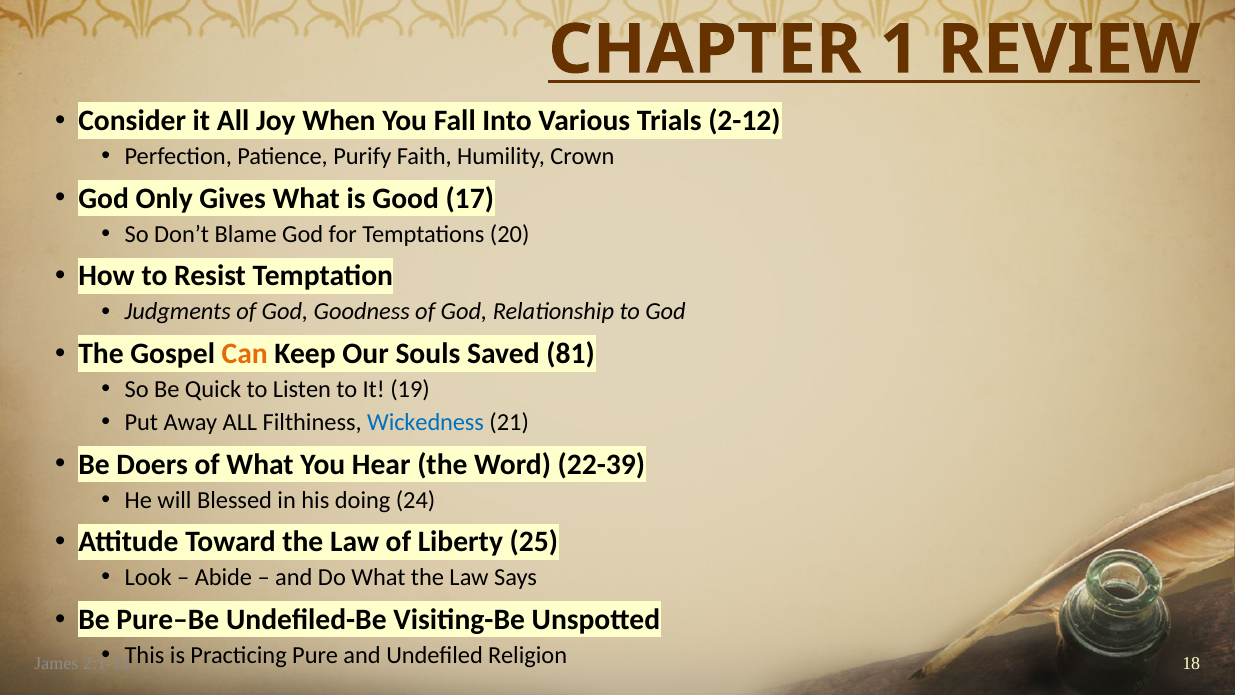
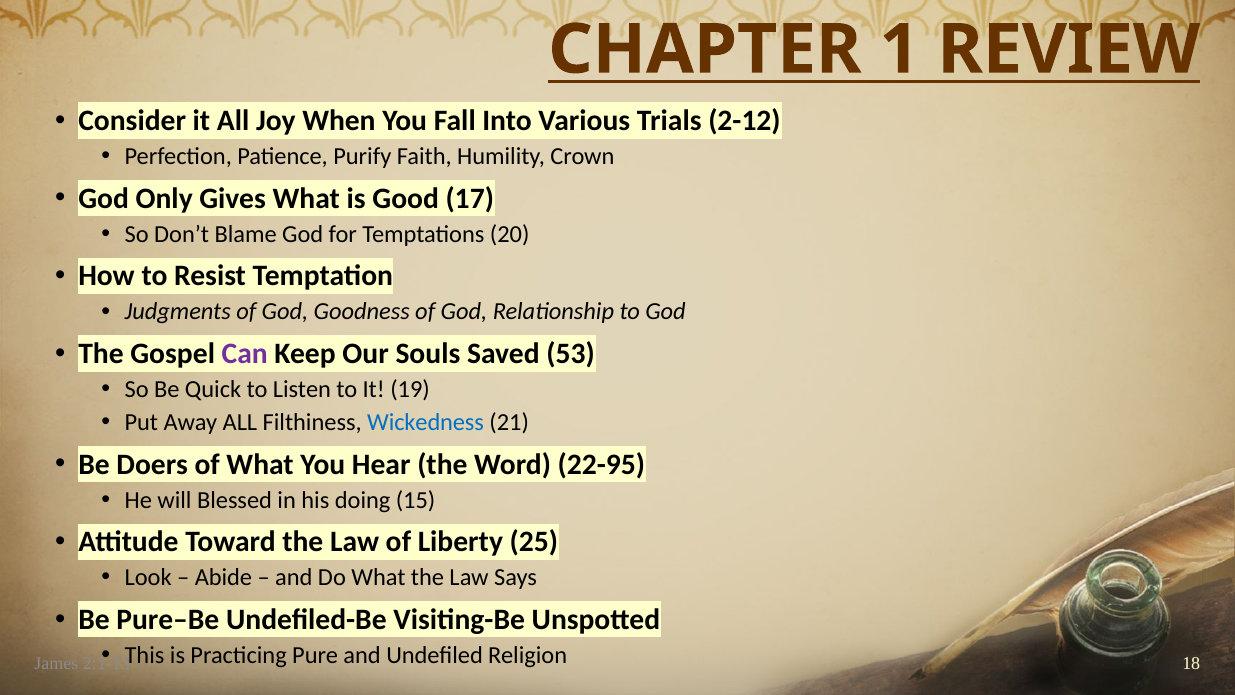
Can colour: orange -> purple
81: 81 -> 53
22-39: 22-39 -> 22-95
24: 24 -> 15
